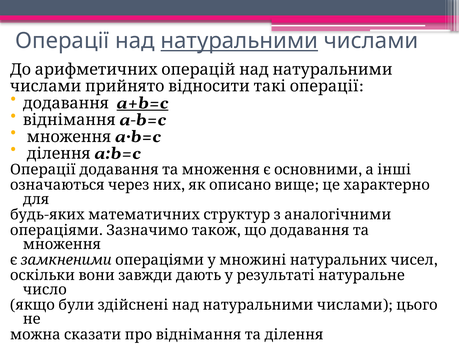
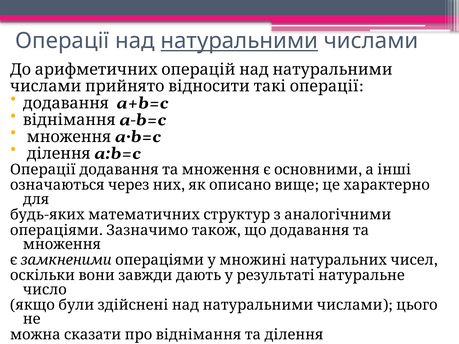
a+b=c underline: present -> none
